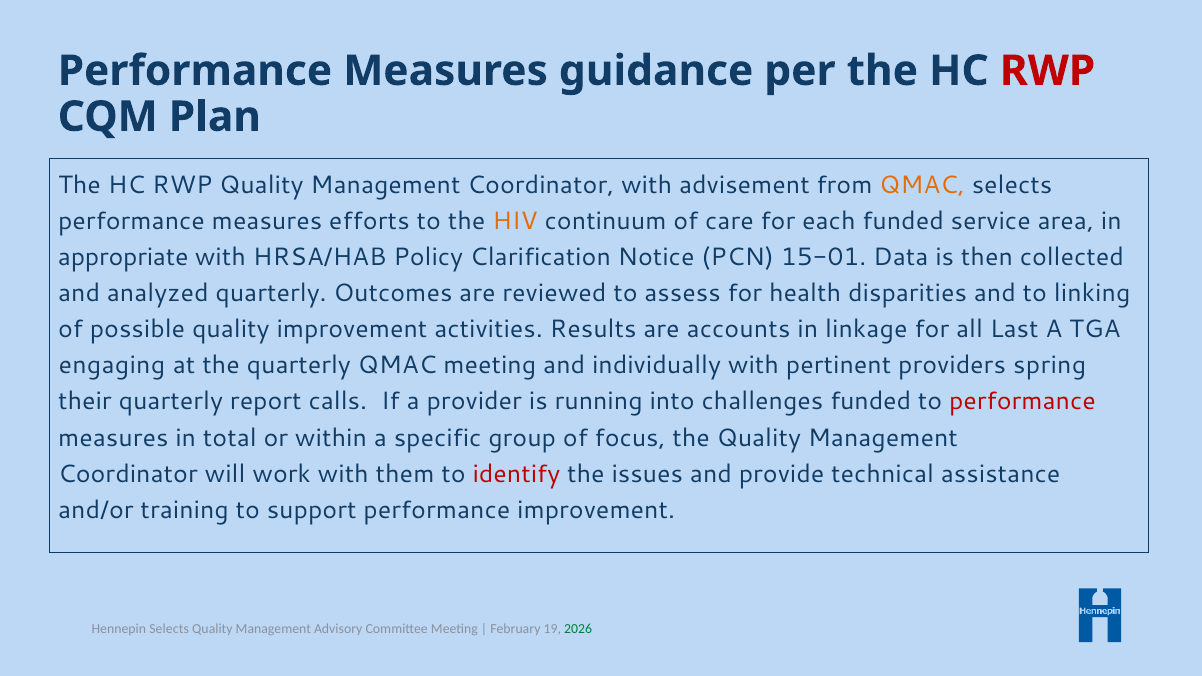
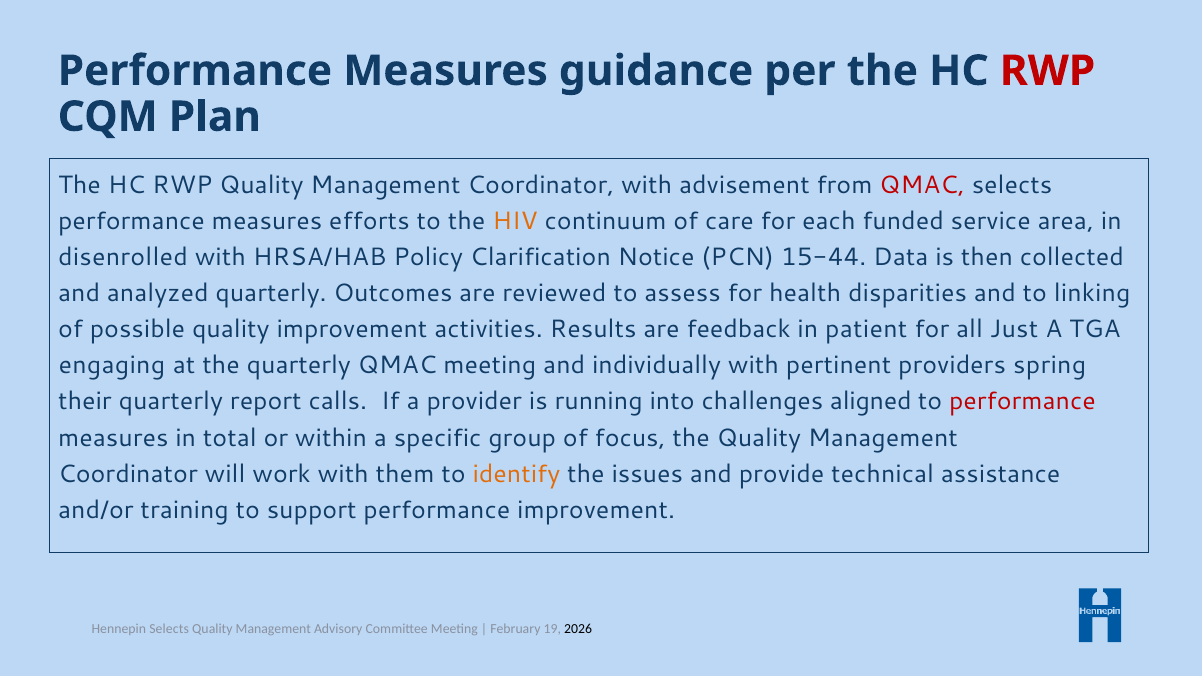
QMAC at (922, 185) colour: orange -> red
appropriate: appropriate -> disenrolled
15-01: 15-01 -> 15-44
accounts: accounts -> feedback
linkage: linkage -> patient
Last: Last -> Just
challenges funded: funded -> aligned
identify colour: red -> orange
2026 colour: green -> black
